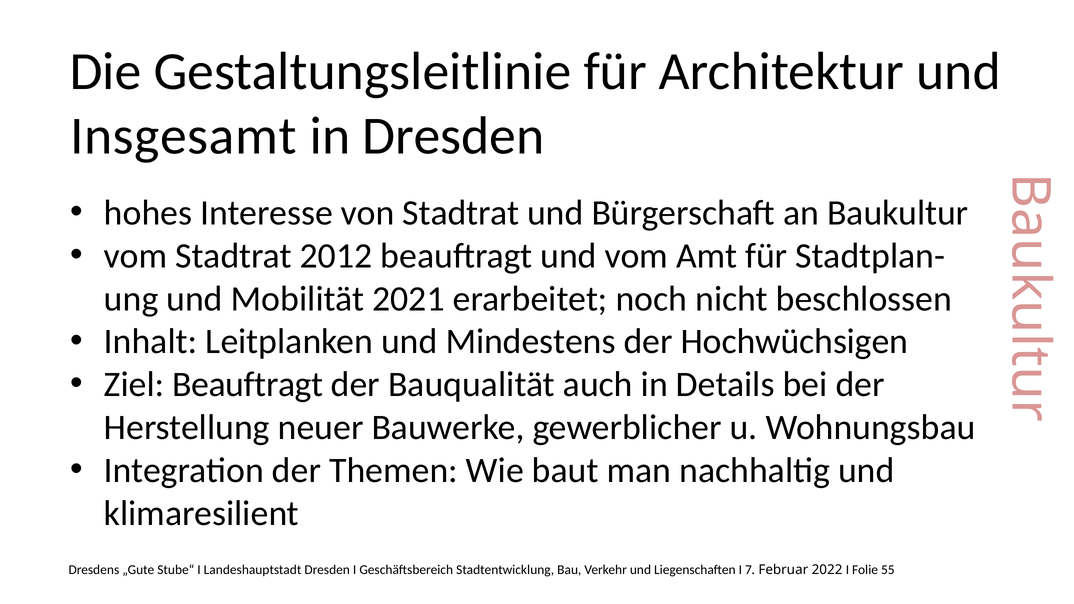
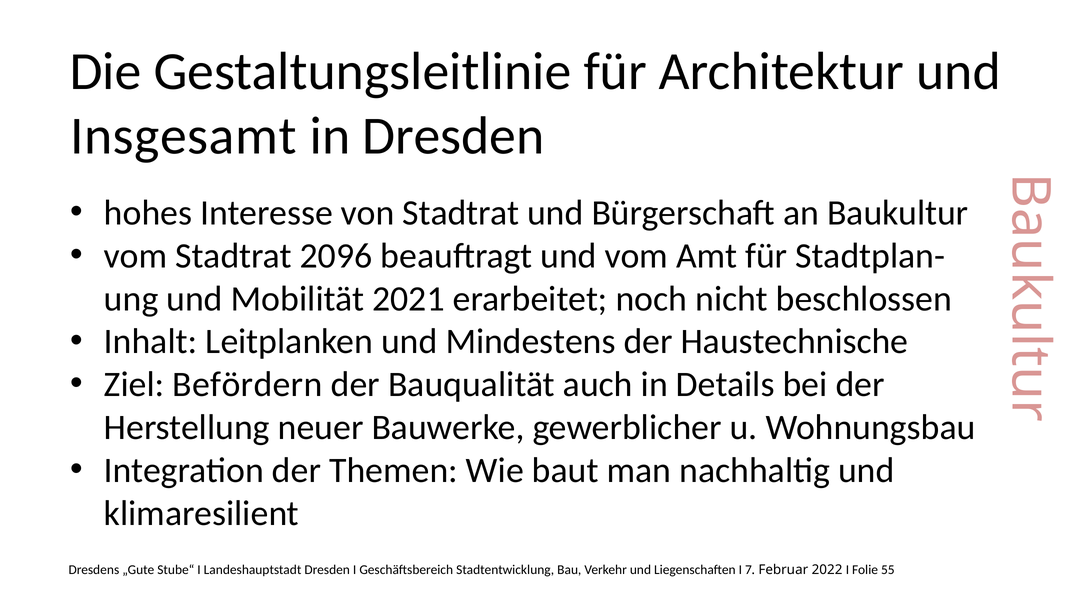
2012: 2012 -> 2096
Hochwüchsigen: Hochwüchsigen -> Haustechnische
Ziel Beauftragt: Beauftragt -> Befördern
